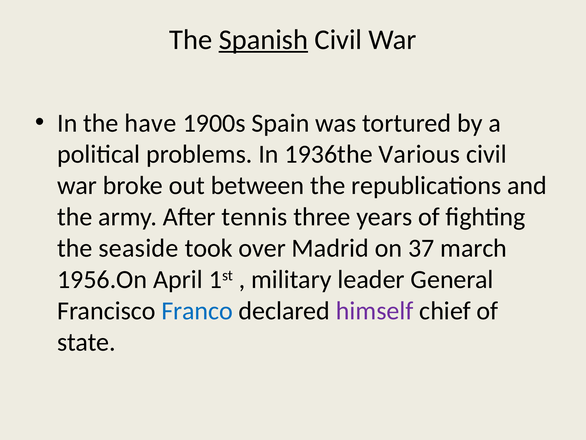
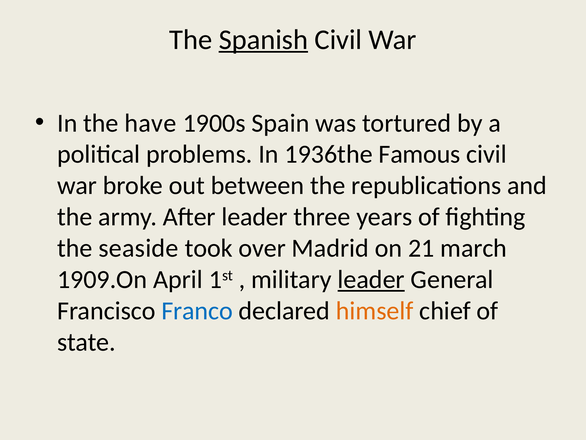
Various: Various -> Famous
After tennis: tennis -> leader
37: 37 -> 21
1956.On: 1956.On -> 1909.On
leader at (371, 279) underline: none -> present
himself colour: purple -> orange
